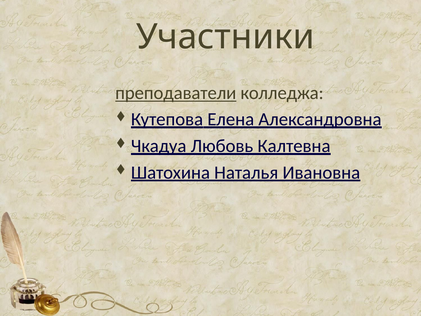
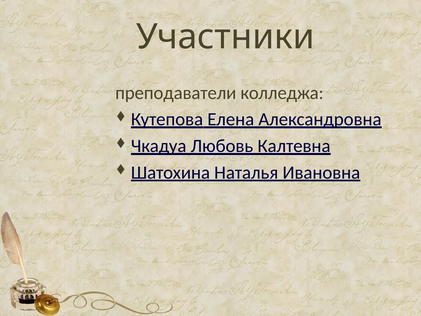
преподаватели underline: present -> none
